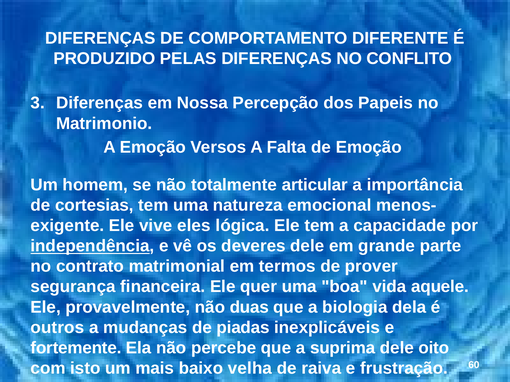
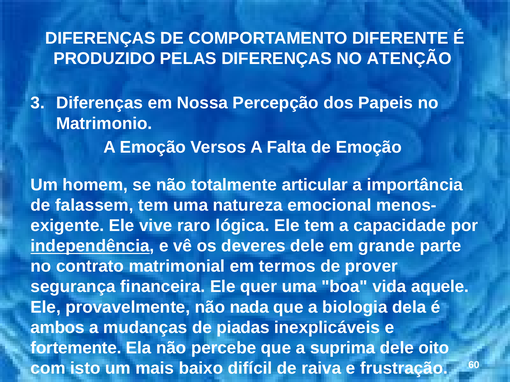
CONFLITO: CONFLITO -> ATENÇÃO
cortesias: cortesias -> falassem
eles: eles -> raro
duas: duas -> nada
outros: outros -> ambos
velha: velha -> difícil
